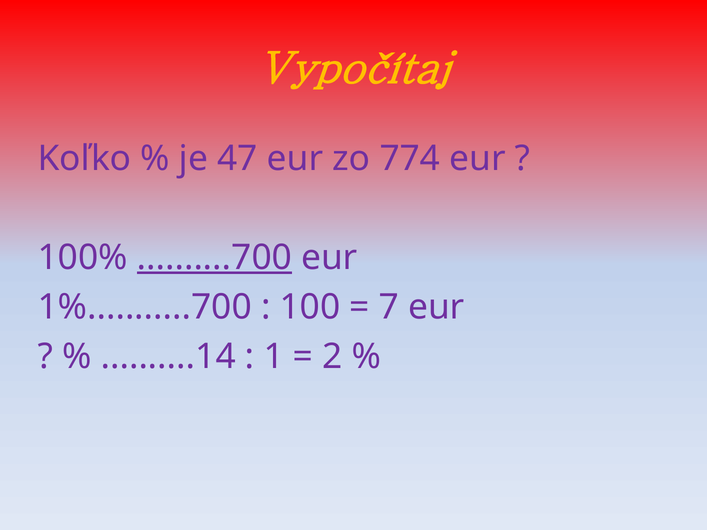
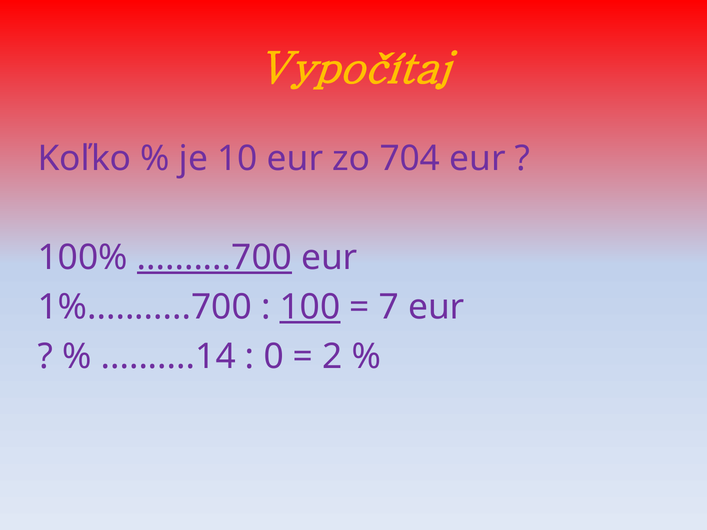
47: 47 -> 10
774: 774 -> 704
100 underline: none -> present
1: 1 -> 0
